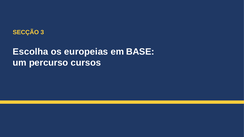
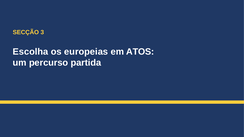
BASE: BASE -> ATOS
cursos: cursos -> partida
